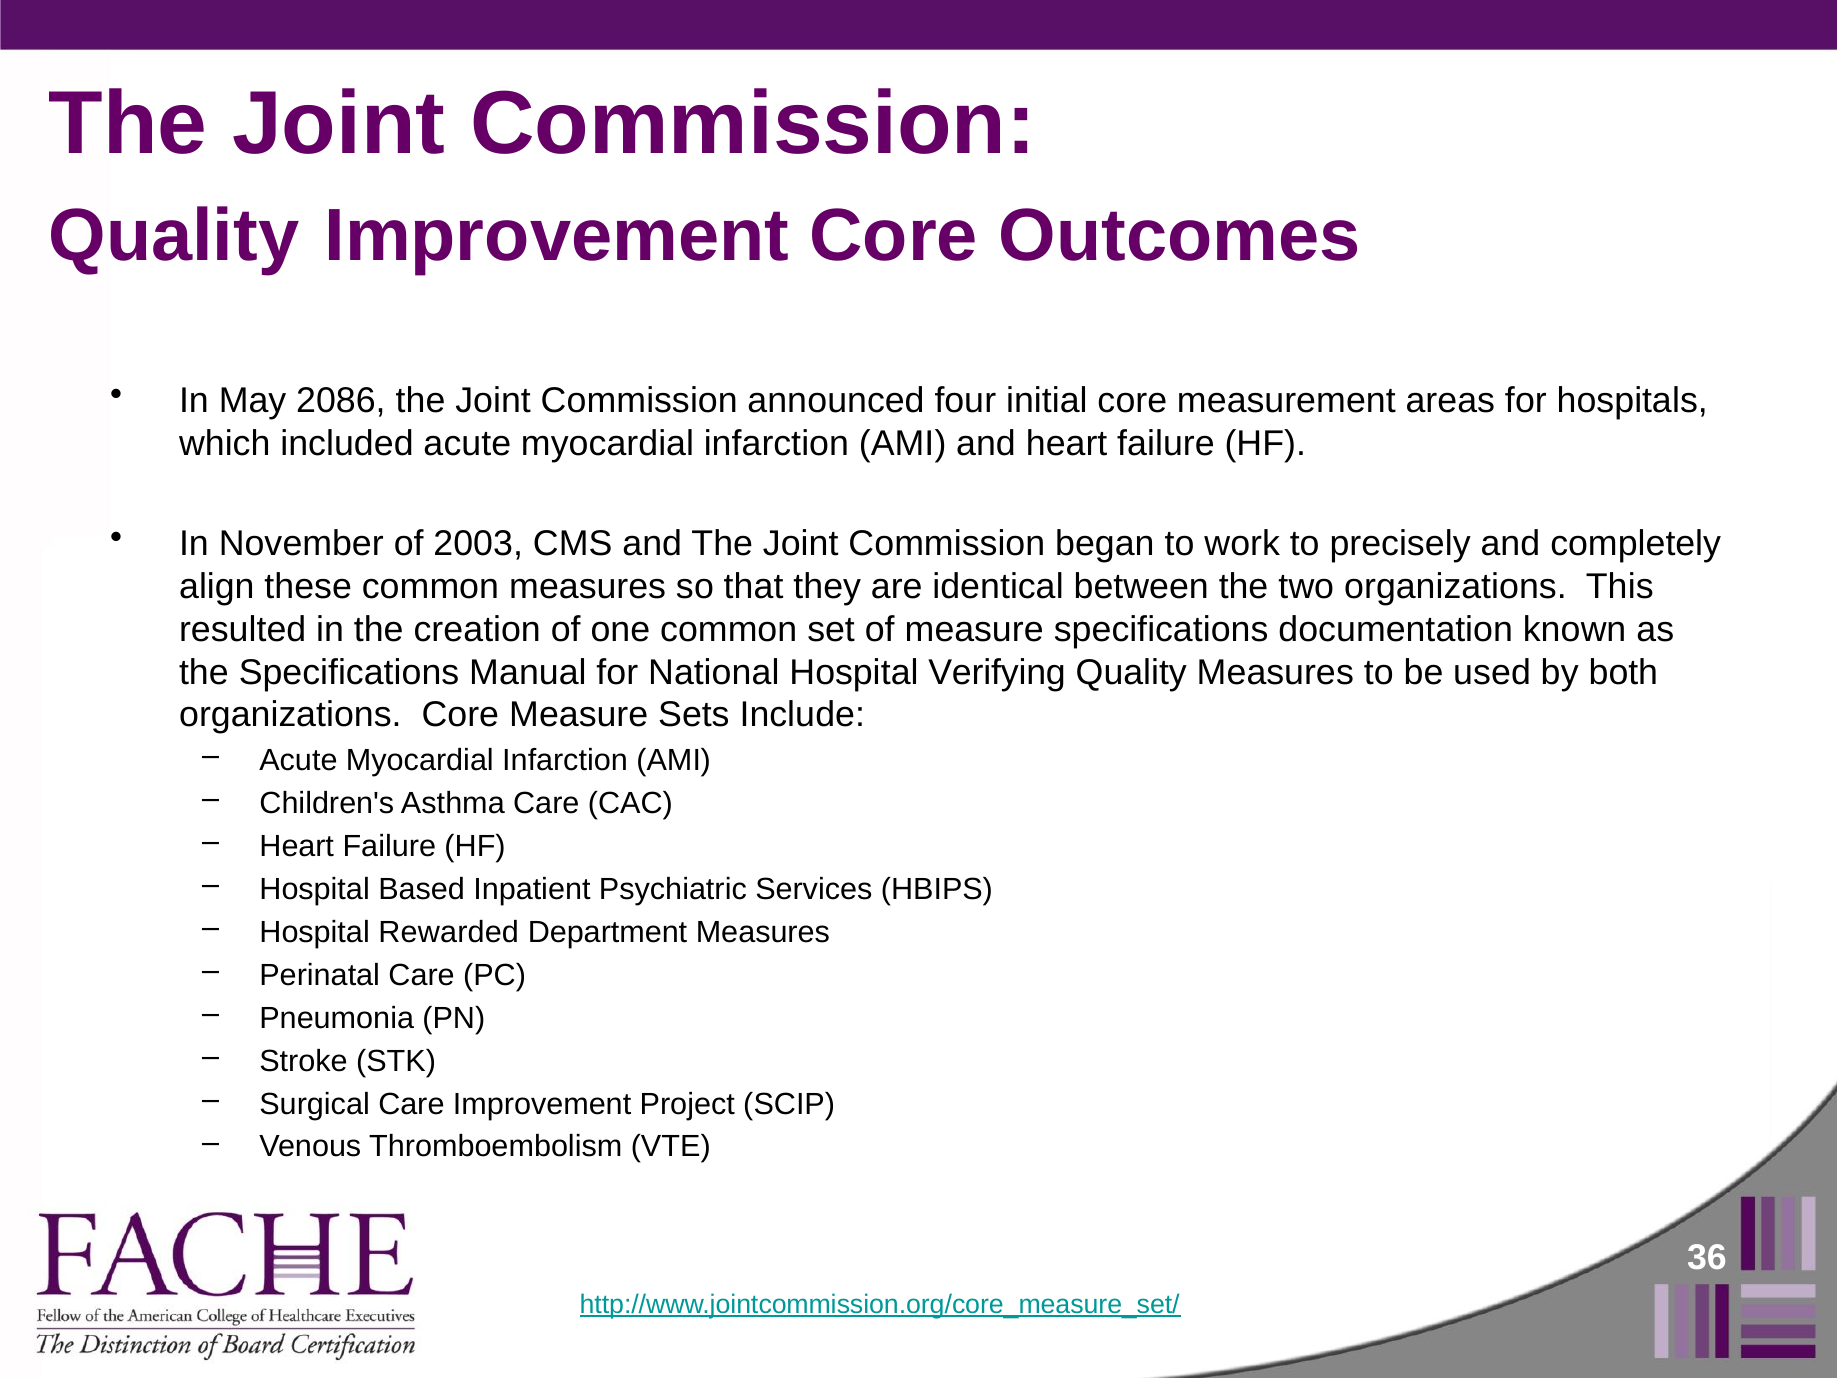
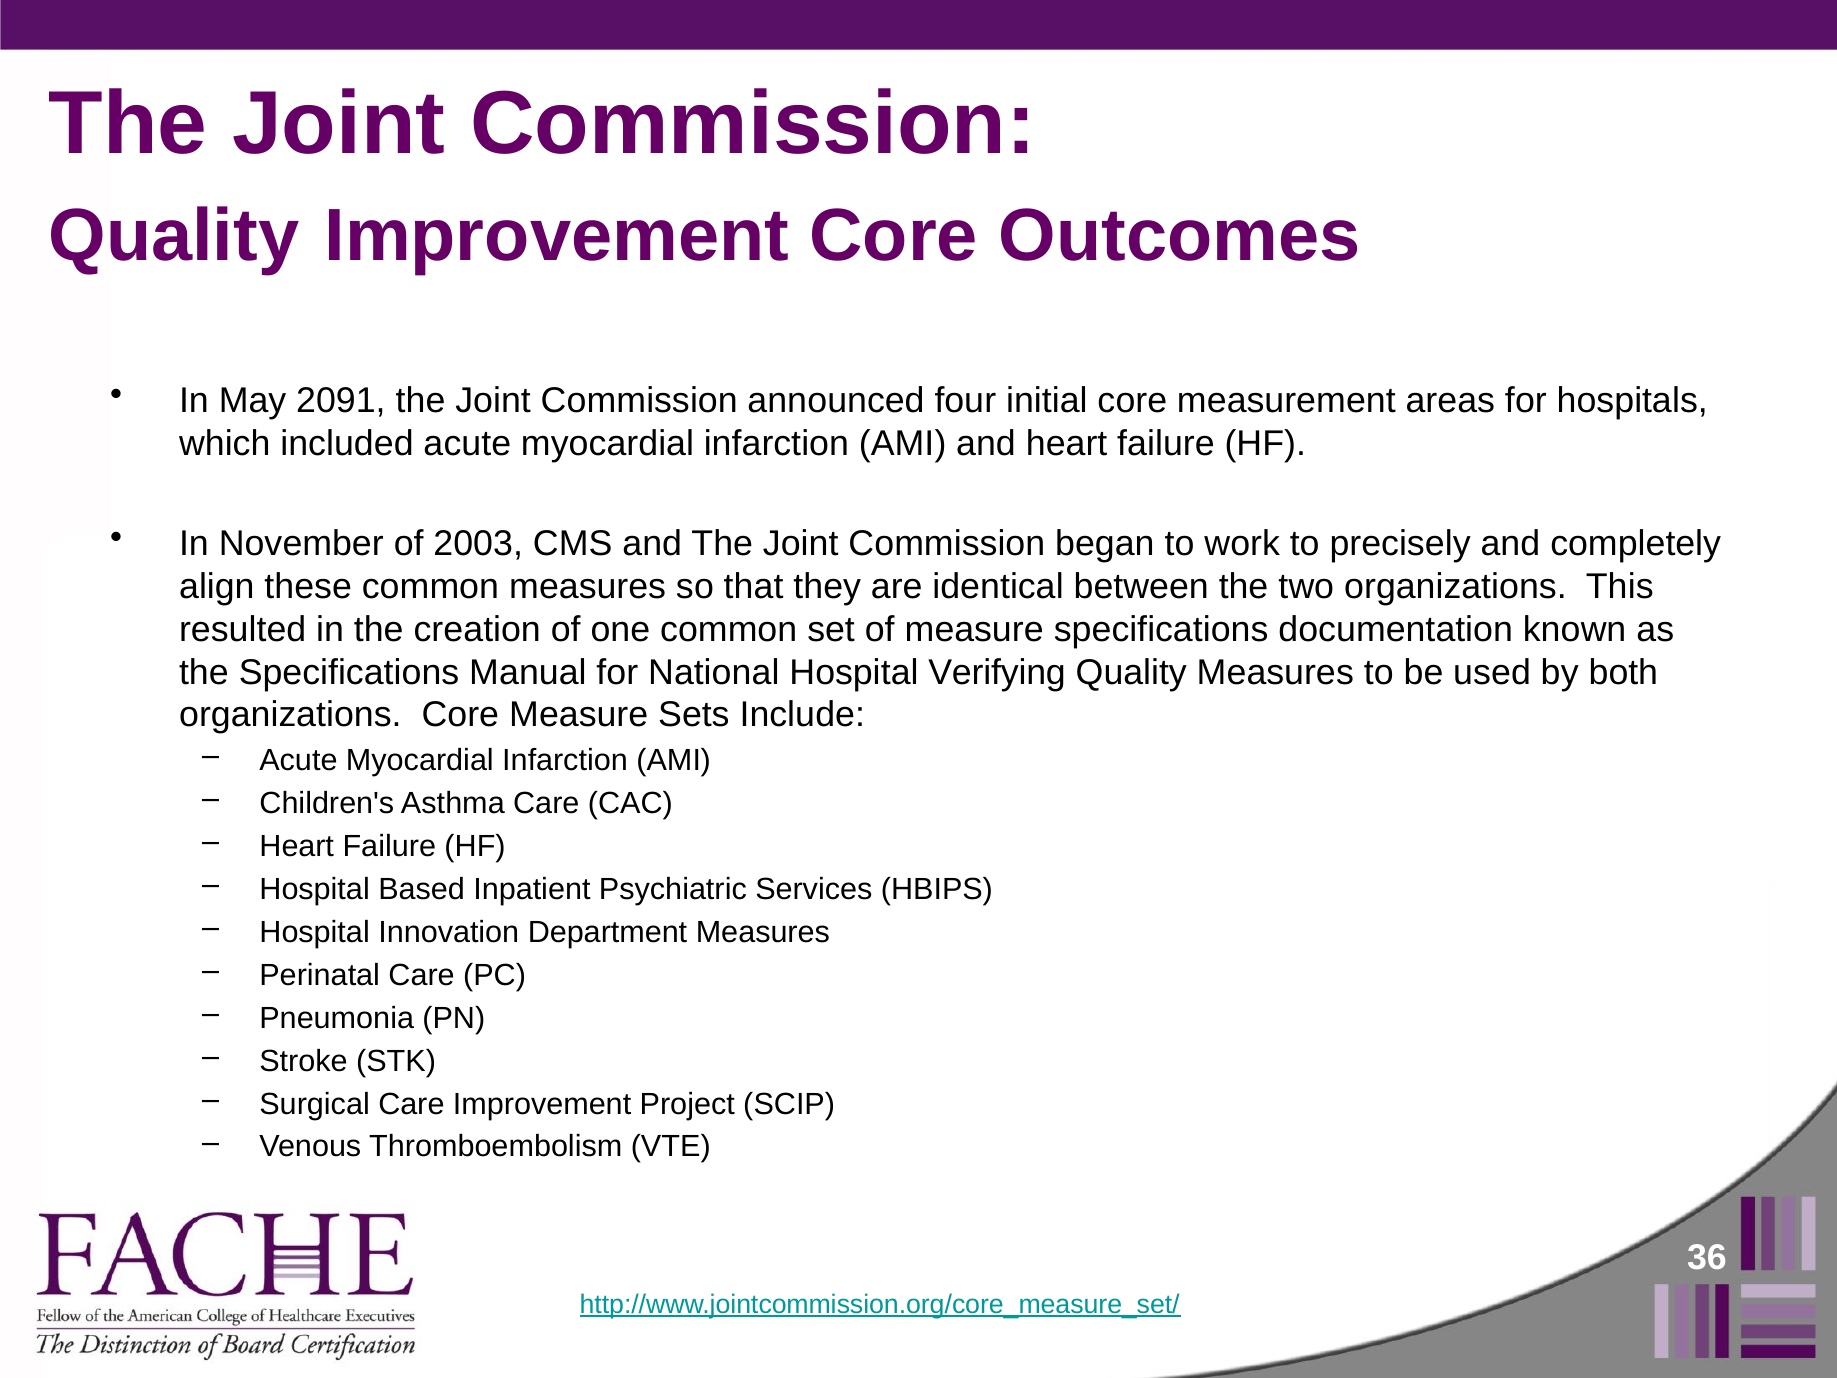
2086: 2086 -> 2091
Rewarded: Rewarded -> Innovation
